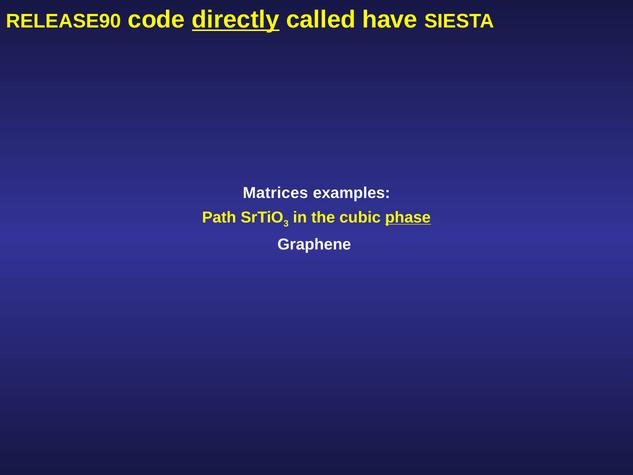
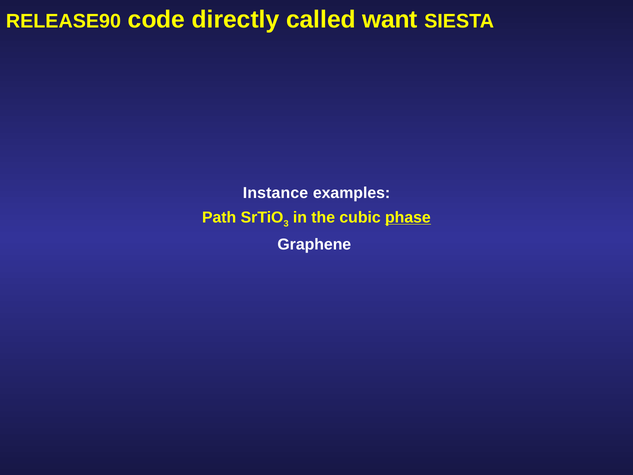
directly underline: present -> none
have: have -> want
Matrices: Matrices -> Instance
